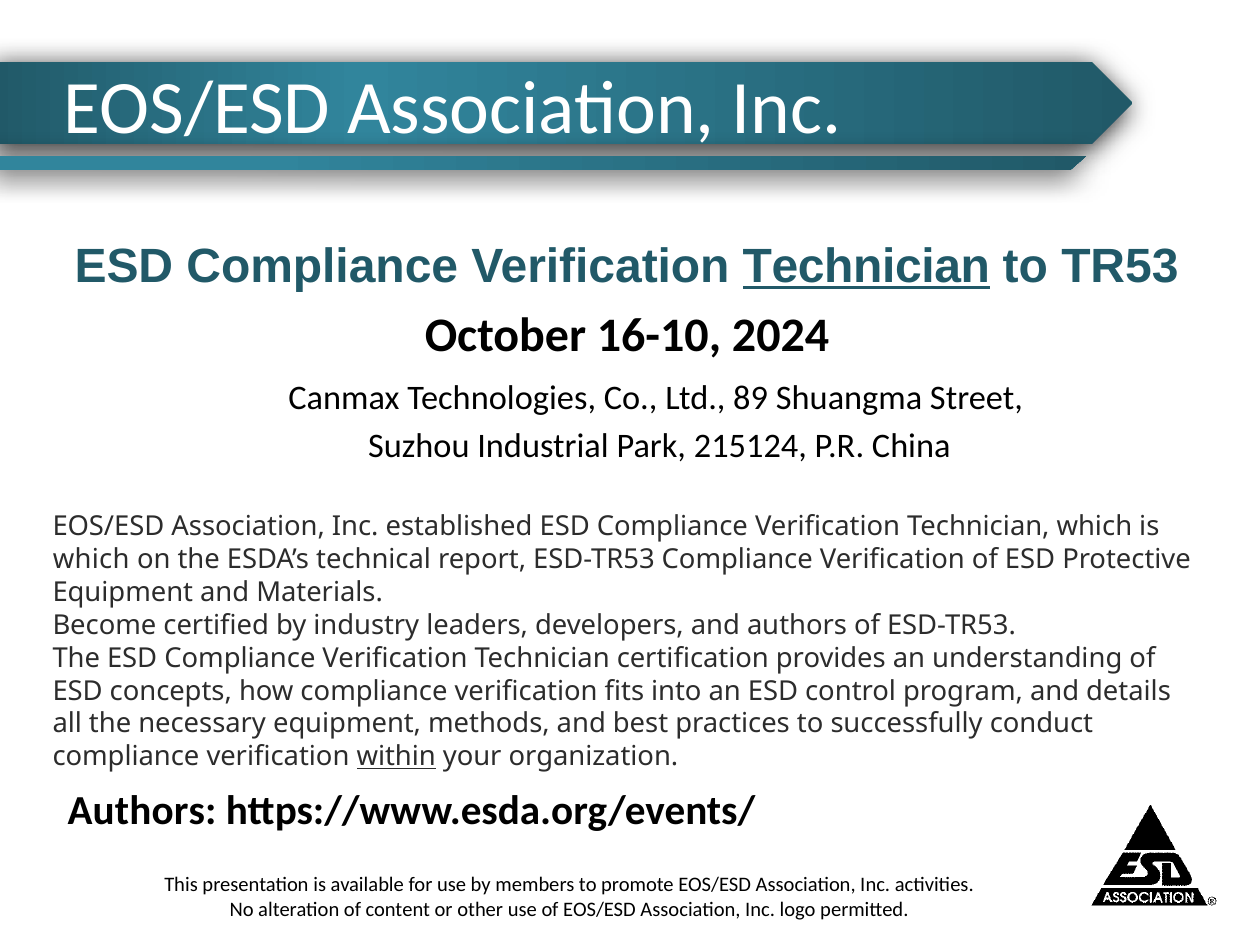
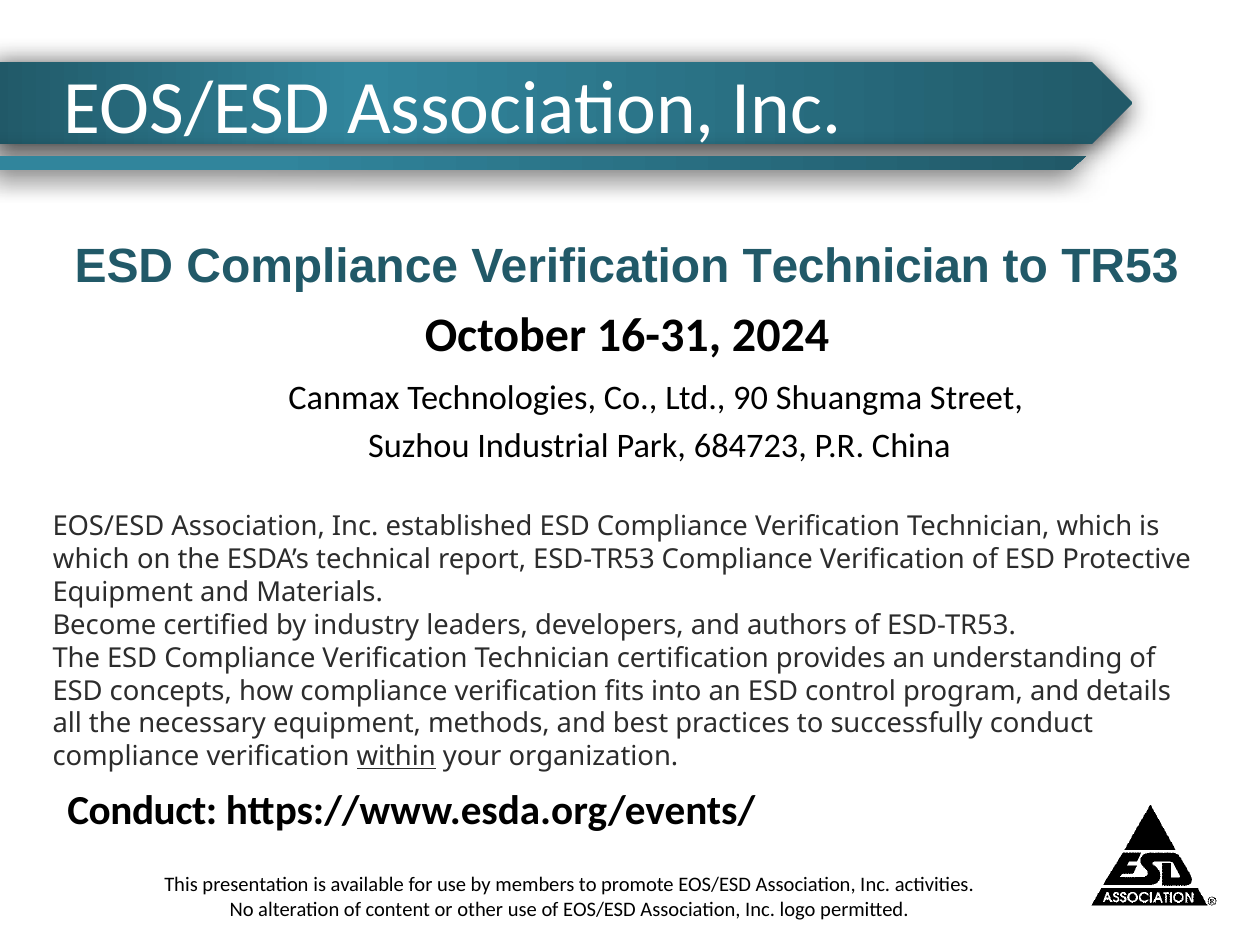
Technician at (866, 266) underline: present -> none
16-10: 16-10 -> 16-31
89: 89 -> 90
215124: 215124 -> 684723
Authors at (142, 810): Authors -> Conduct
